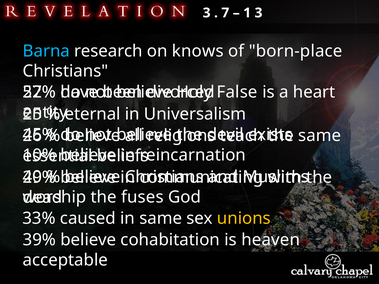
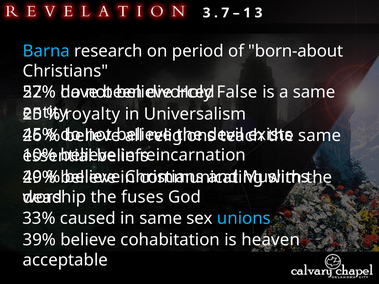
knows: knows -> period
born-place: born-place -> born-about
a heart: heart -> same
eternal: eternal -> royalty
unions colour: yellow -> light blue
